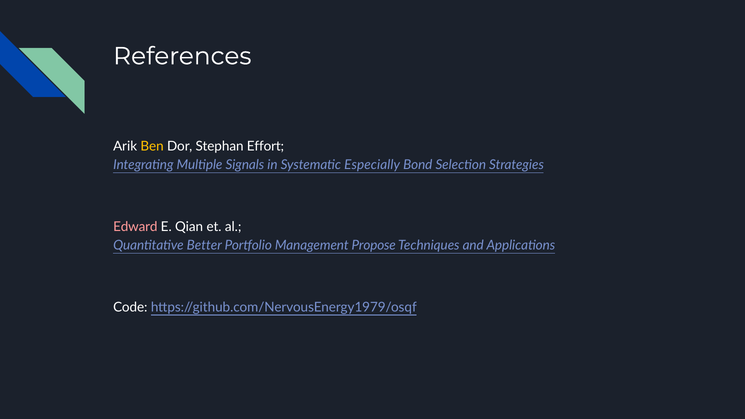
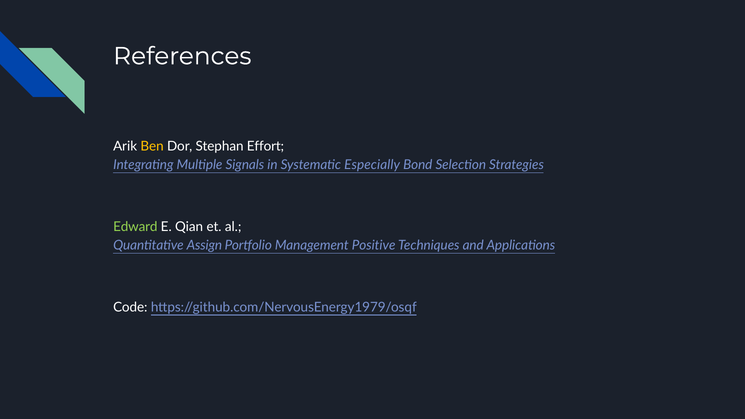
Edward colour: pink -> light green
Better: Better -> Assign
Propose: Propose -> Positive
